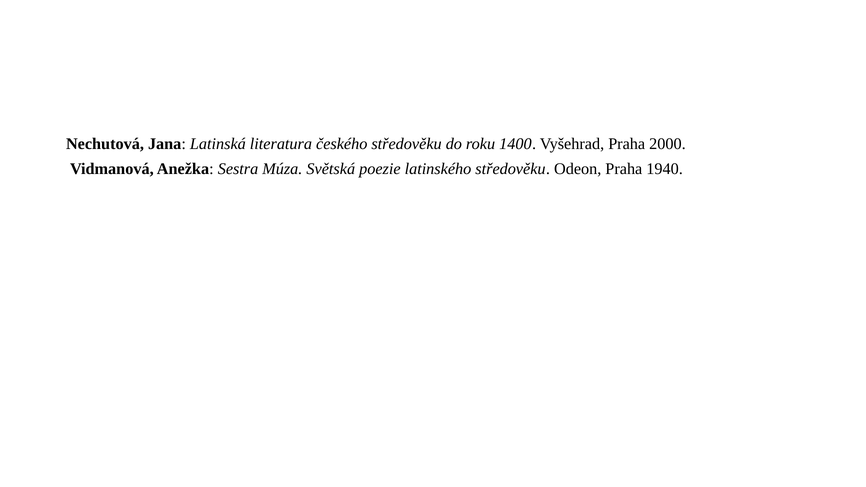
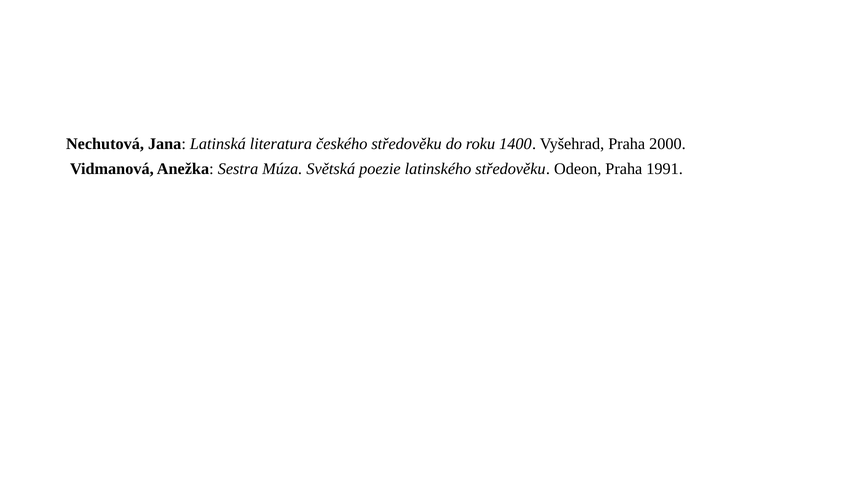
1940: 1940 -> 1991
